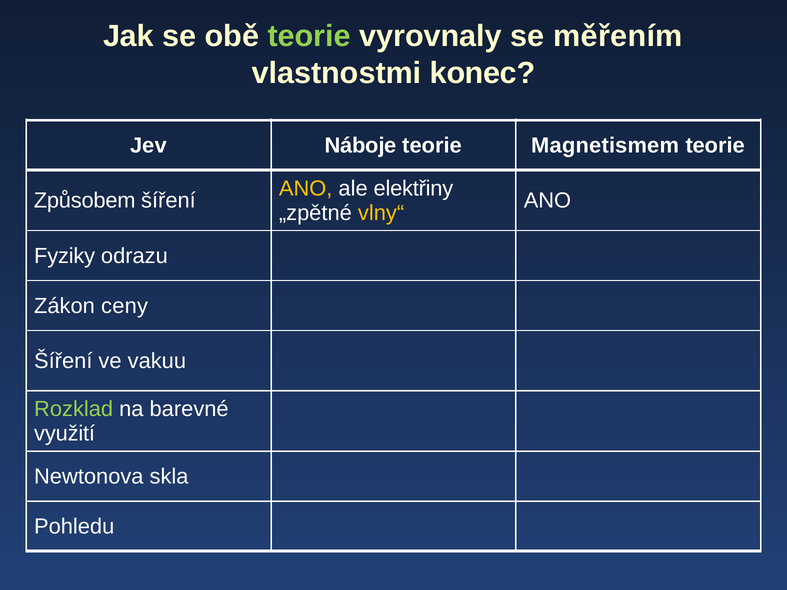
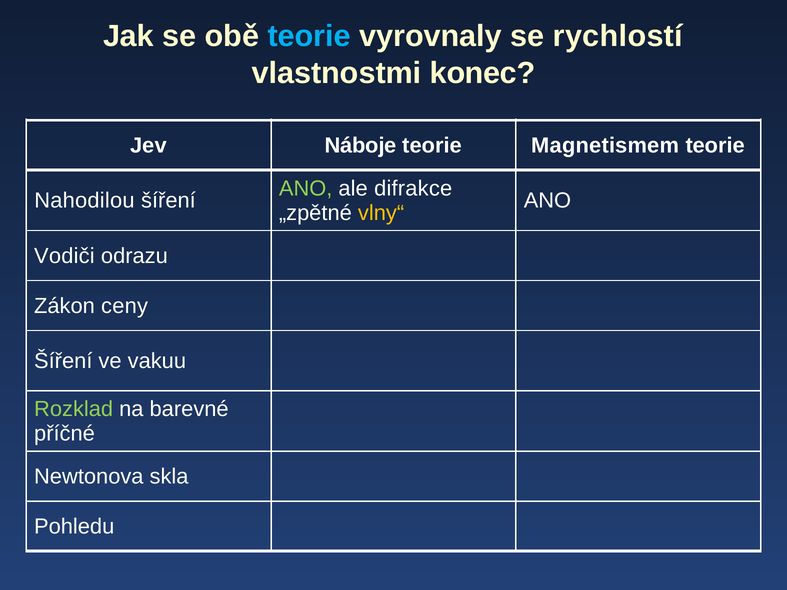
teorie at (309, 36) colour: light green -> light blue
měřením: měřením -> rychlostí
ANO at (306, 189) colour: yellow -> light green
elektřiny: elektřiny -> difrakce
Způsobem: Způsobem -> Nahodilou
Fyziky: Fyziky -> Vodiči
využití: využití -> příčné
